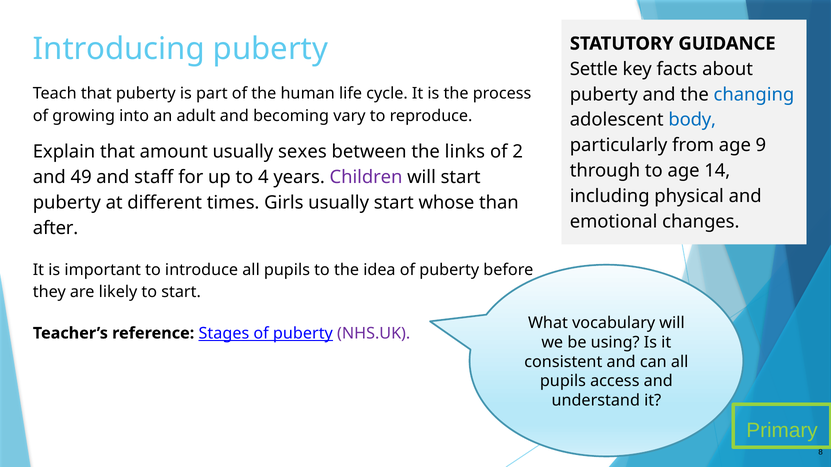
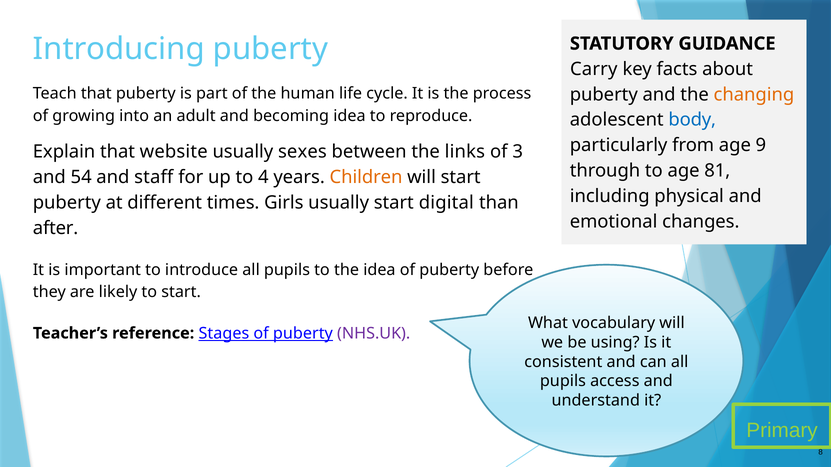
Settle: Settle -> Carry
changing colour: blue -> orange
becoming vary: vary -> idea
amount: amount -> website
2: 2 -> 3
14: 14 -> 81
49: 49 -> 54
Children colour: purple -> orange
whose: whose -> digital
